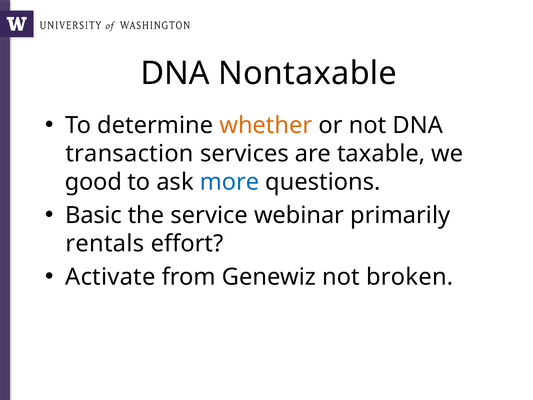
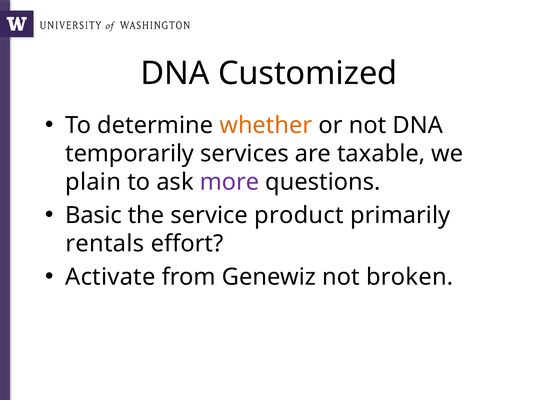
Nontaxable: Nontaxable -> Customized
transaction: transaction -> temporarily
good: good -> plain
more colour: blue -> purple
webinar: webinar -> product
